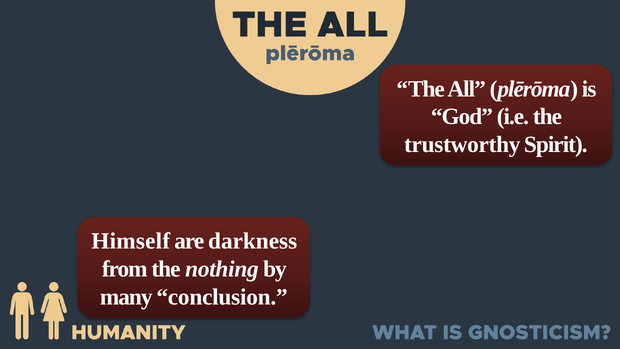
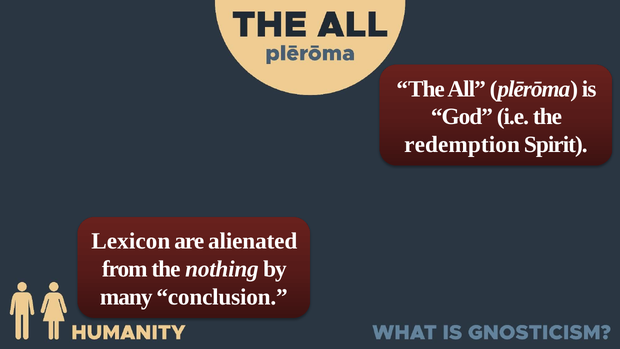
trustworthy: trustworthy -> redemption
Himself: Himself -> Lexicon
darkness: darkness -> alienated
